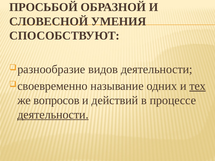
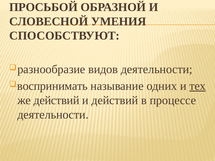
своевременно: своевременно -> воспринимать
же вопросов: вопросов -> действий
деятельности at (53, 115) underline: present -> none
